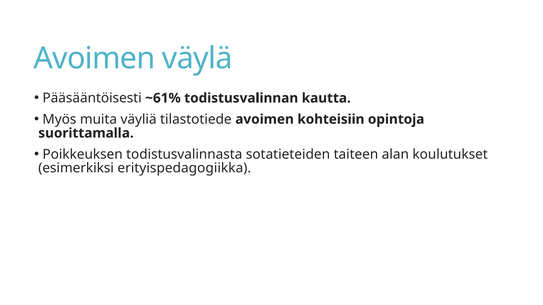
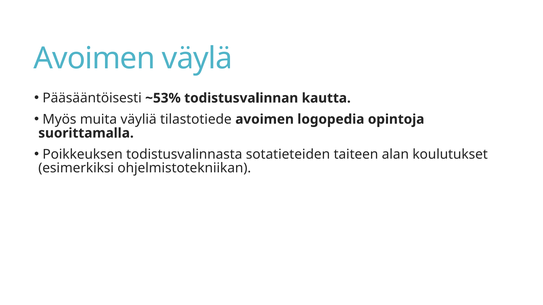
~61%: ~61% -> ~53%
kohteisiin: kohteisiin -> logopedia
erityispedagogiikka: erityispedagogiikka -> ohjelmistotekniikan
